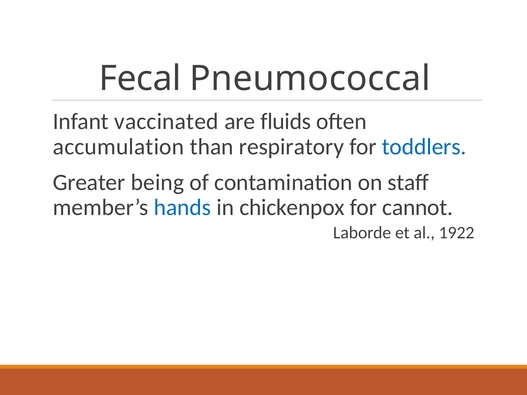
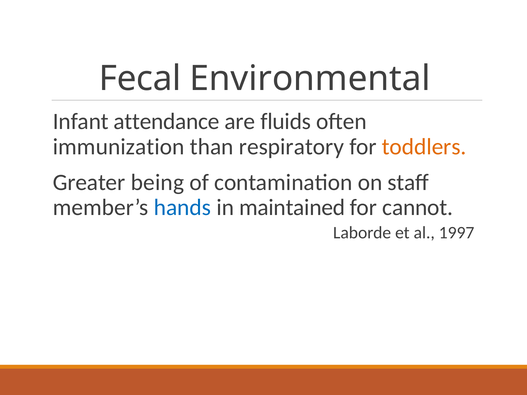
Pneumococcal: Pneumococcal -> Environmental
vaccinated: vaccinated -> attendance
accumulation: accumulation -> immunization
toddlers colour: blue -> orange
chickenpox: chickenpox -> maintained
1922: 1922 -> 1997
